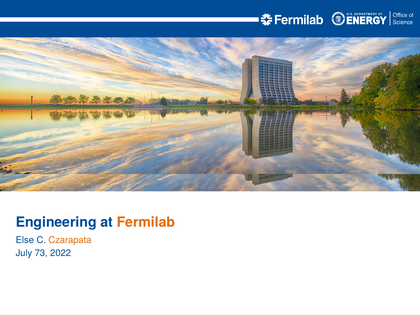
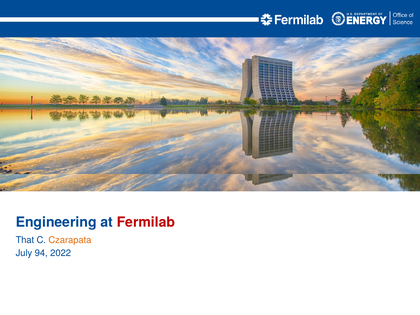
Fermilab colour: orange -> red
Else: Else -> That
73: 73 -> 94
